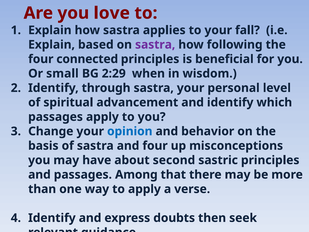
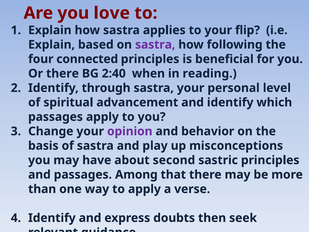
fall: fall -> flip
Or small: small -> there
2:29: 2:29 -> 2:40
wisdom: wisdom -> reading
opinion colour: blue -> purple
and four: four -> play
